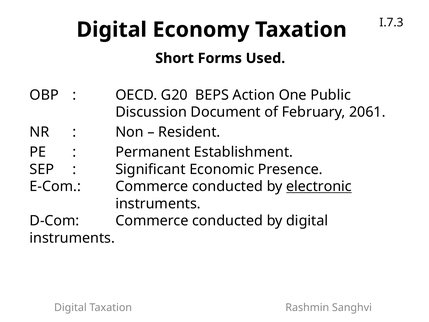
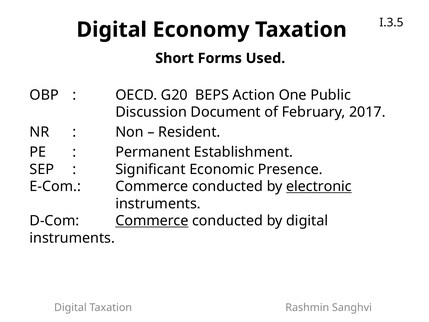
I.7.3: I.7.3 -> I.3.5
2061: 2061 -> 2017
Commerce at (152, 221) underline: none -> present
